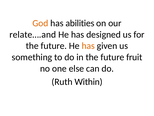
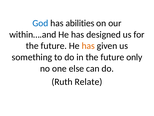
God colour: orange -> blue
relate….and: relate….and -> within….and
fruit: fruit -> only
Within: Within -> Relate
